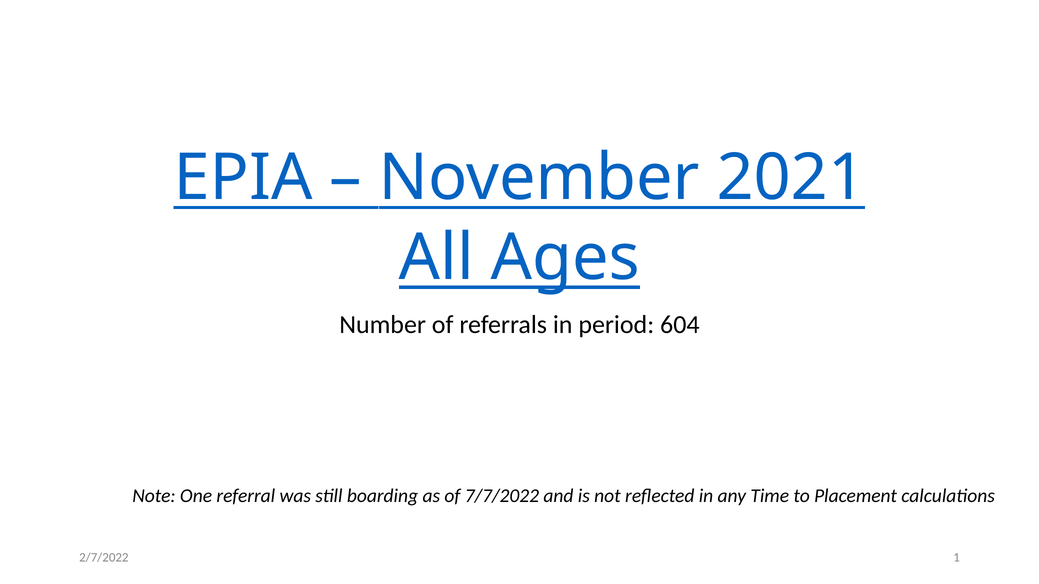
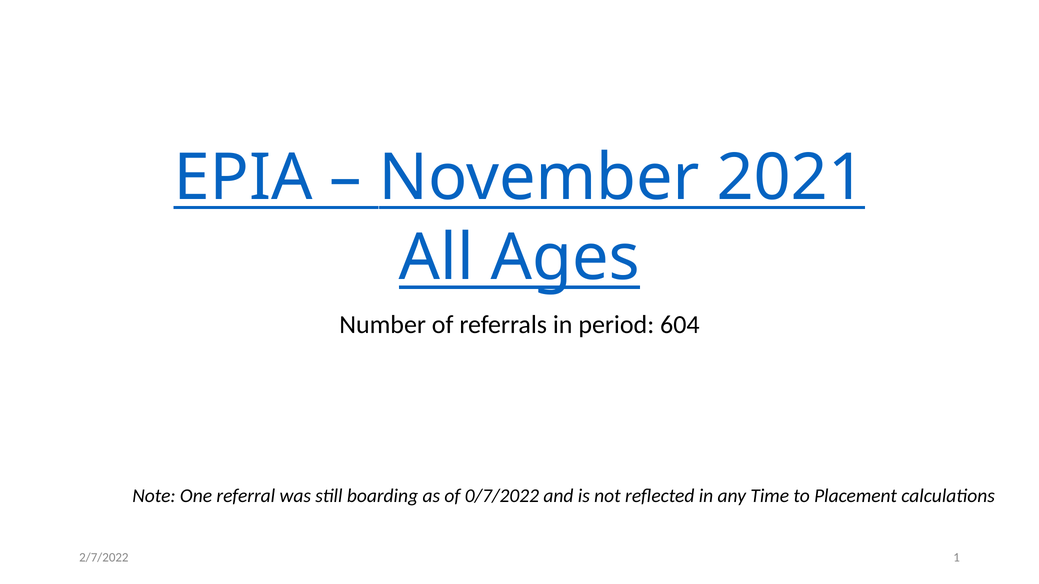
7/7/2022: 7/7/2022 -> 0/7/2022
